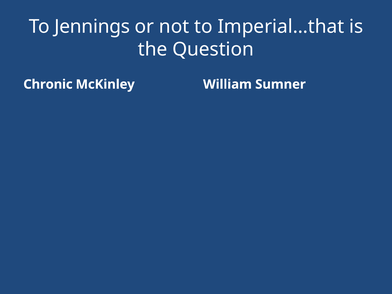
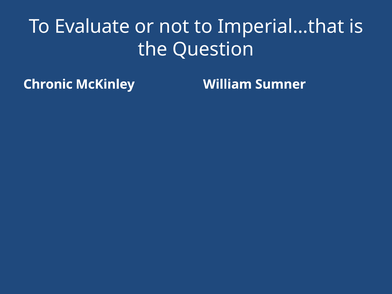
Jennings: Jennings -> Evaluate
